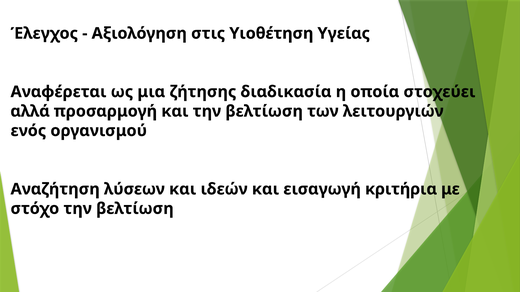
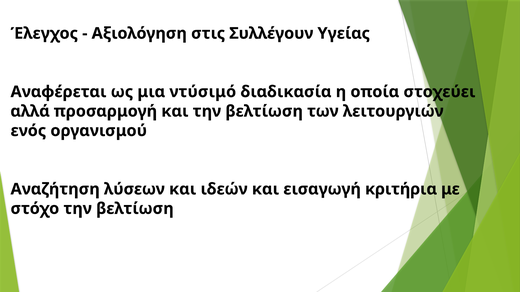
Υιοθέτηση: Υιοθέτηση -> Συλλέγουν
ζήτησης: ζήτησης -> ντύσιμό
